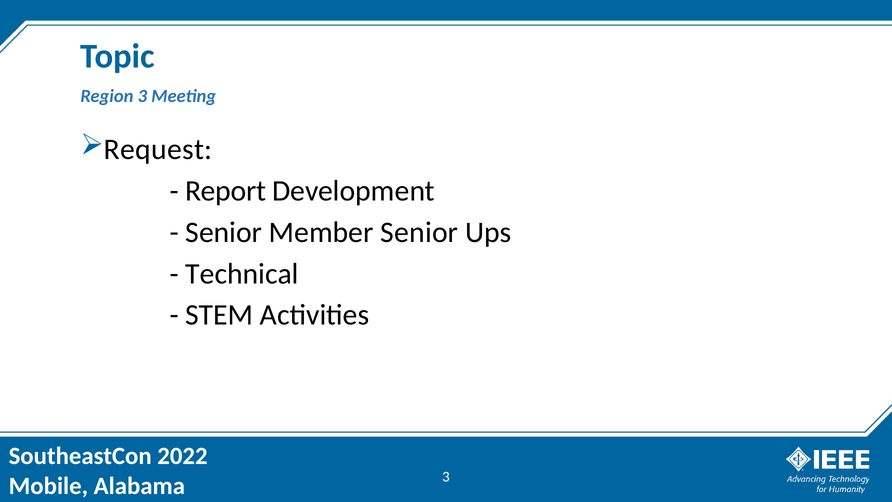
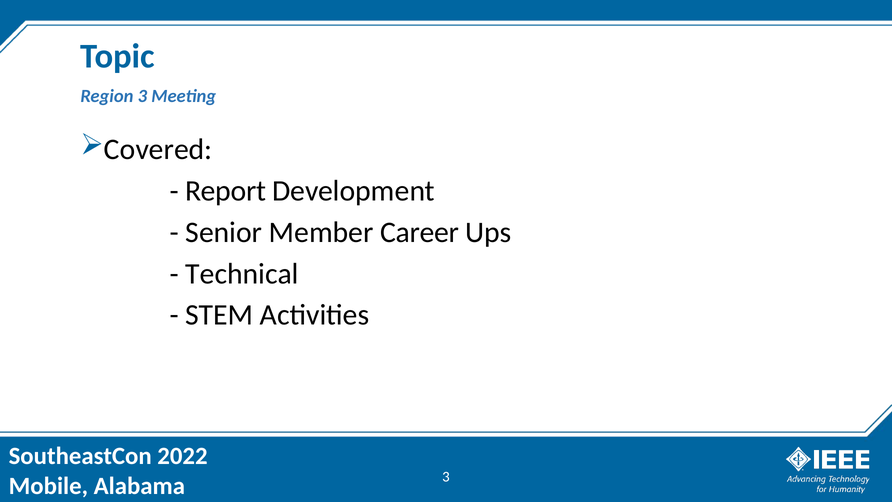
Request: Request -> Covered
Member Senior: Senior -> Career
